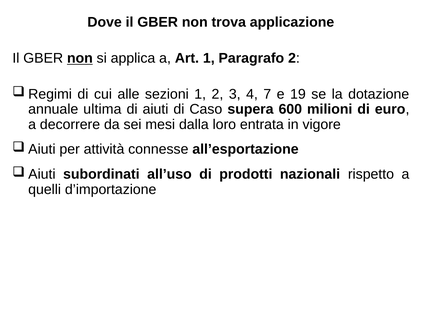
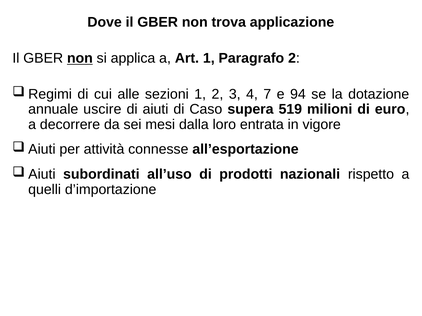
19: 19 -> 94
ultima: ultima -> uscire
600: 600 -> 519
